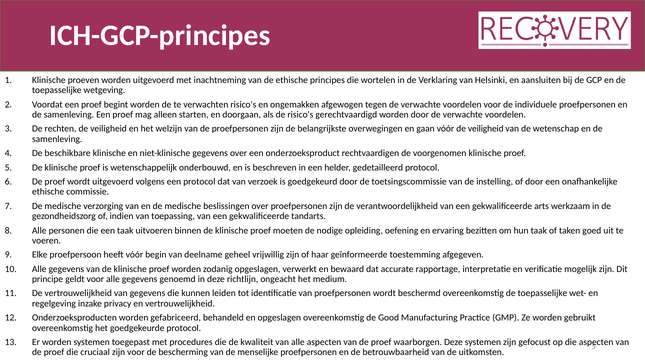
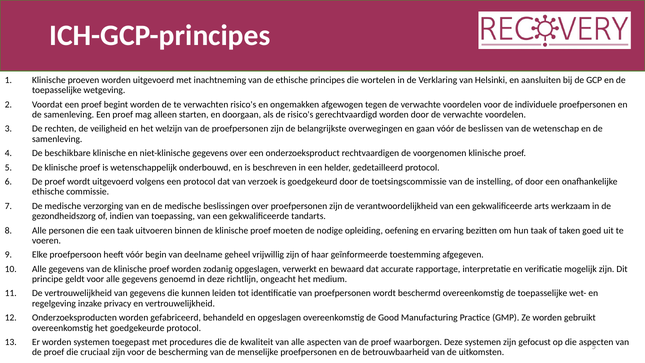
vóór de veiligheid: veiligheid -> beslissen
